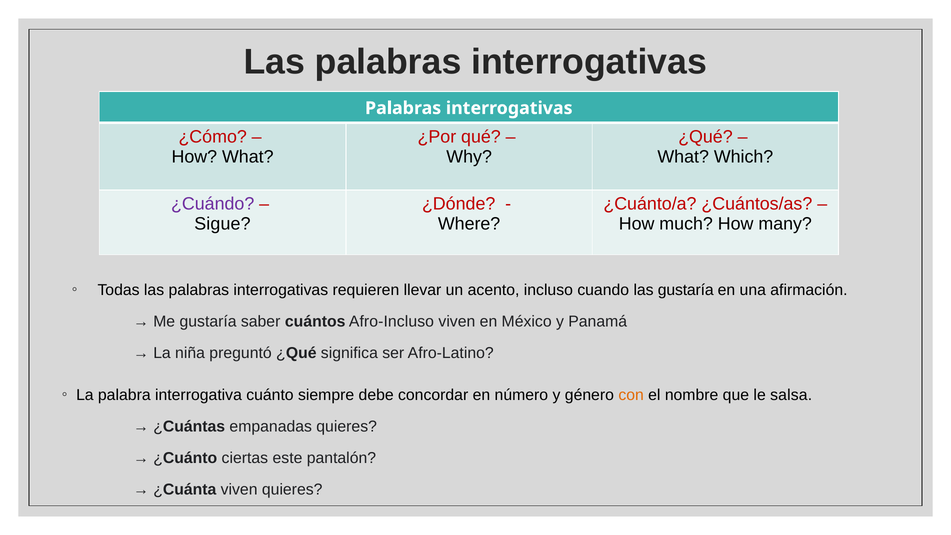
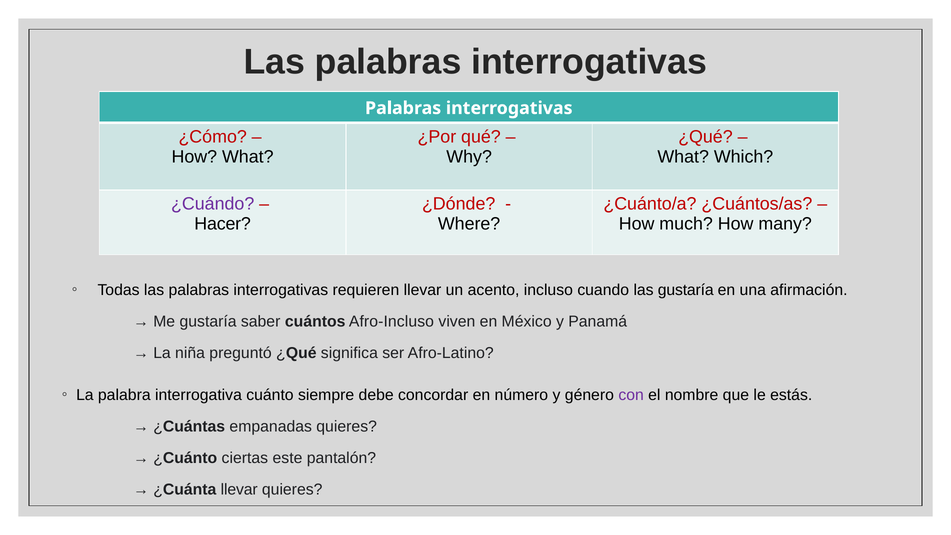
Sigue: Sigue -> Hacer
con colour: orange -> purple
salsa: salsa -> estás
¿Cuánta viven: viven -> llevar
